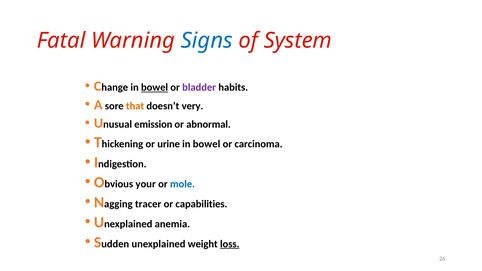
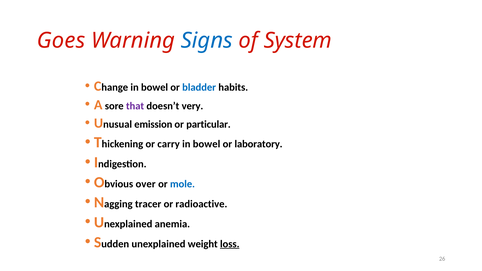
Fatal: Fatal -> Goes
bowel at (155, 87) underline: present -> none
bladder colour: purple -> blue
that colour: orange -> purple
abnormal: abnormal -> particular
urine: urine -> carry
carcinoma: carcinoma -> laboratory
your: your -> over
capabilities: capabilities -> radioactive
